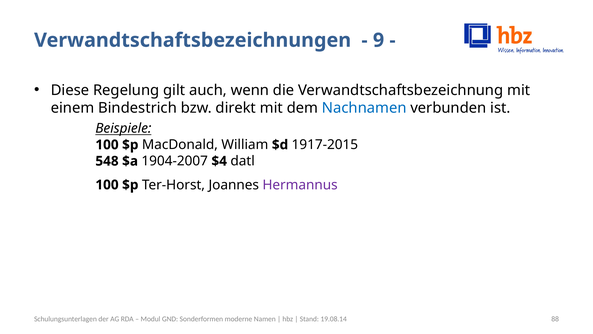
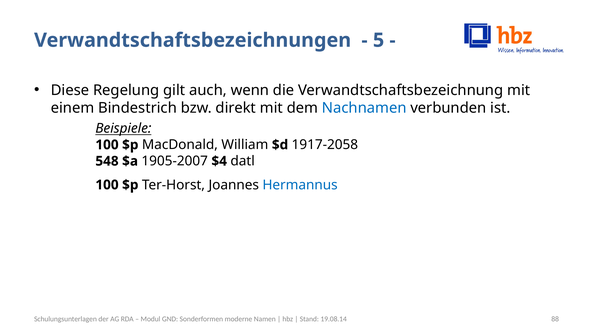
9: 9 -> 5
1917-2015: 1917-2015 -> 1917-2058
1904-2007: 1904-2007 -> 1905-2007
Hermannus colour: purple -> blue
